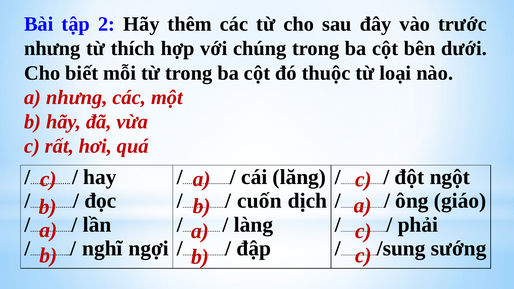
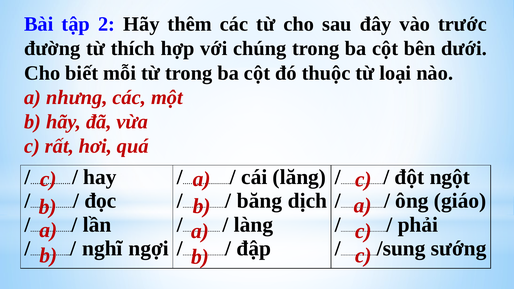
nhưng at (52, 49): nhưng -> đường
cuốn: cuốn -> băng
